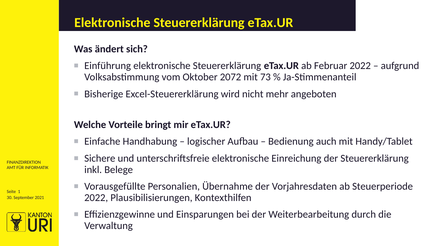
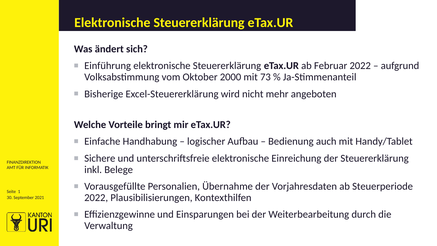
2072: 2072 -> 2000
